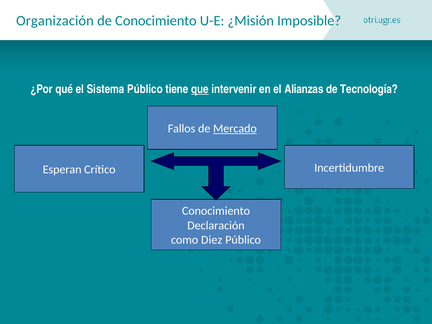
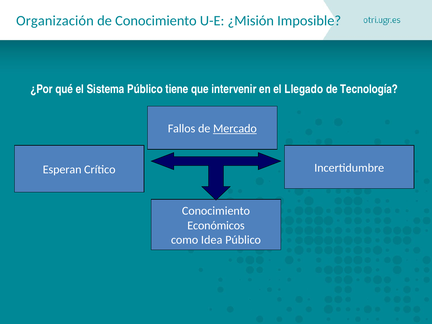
que underline: present -> none
Alianzas: Alianzas -> Llegado
Declaración: Declaración -> Económicos
Diez: Diez -> Idea
